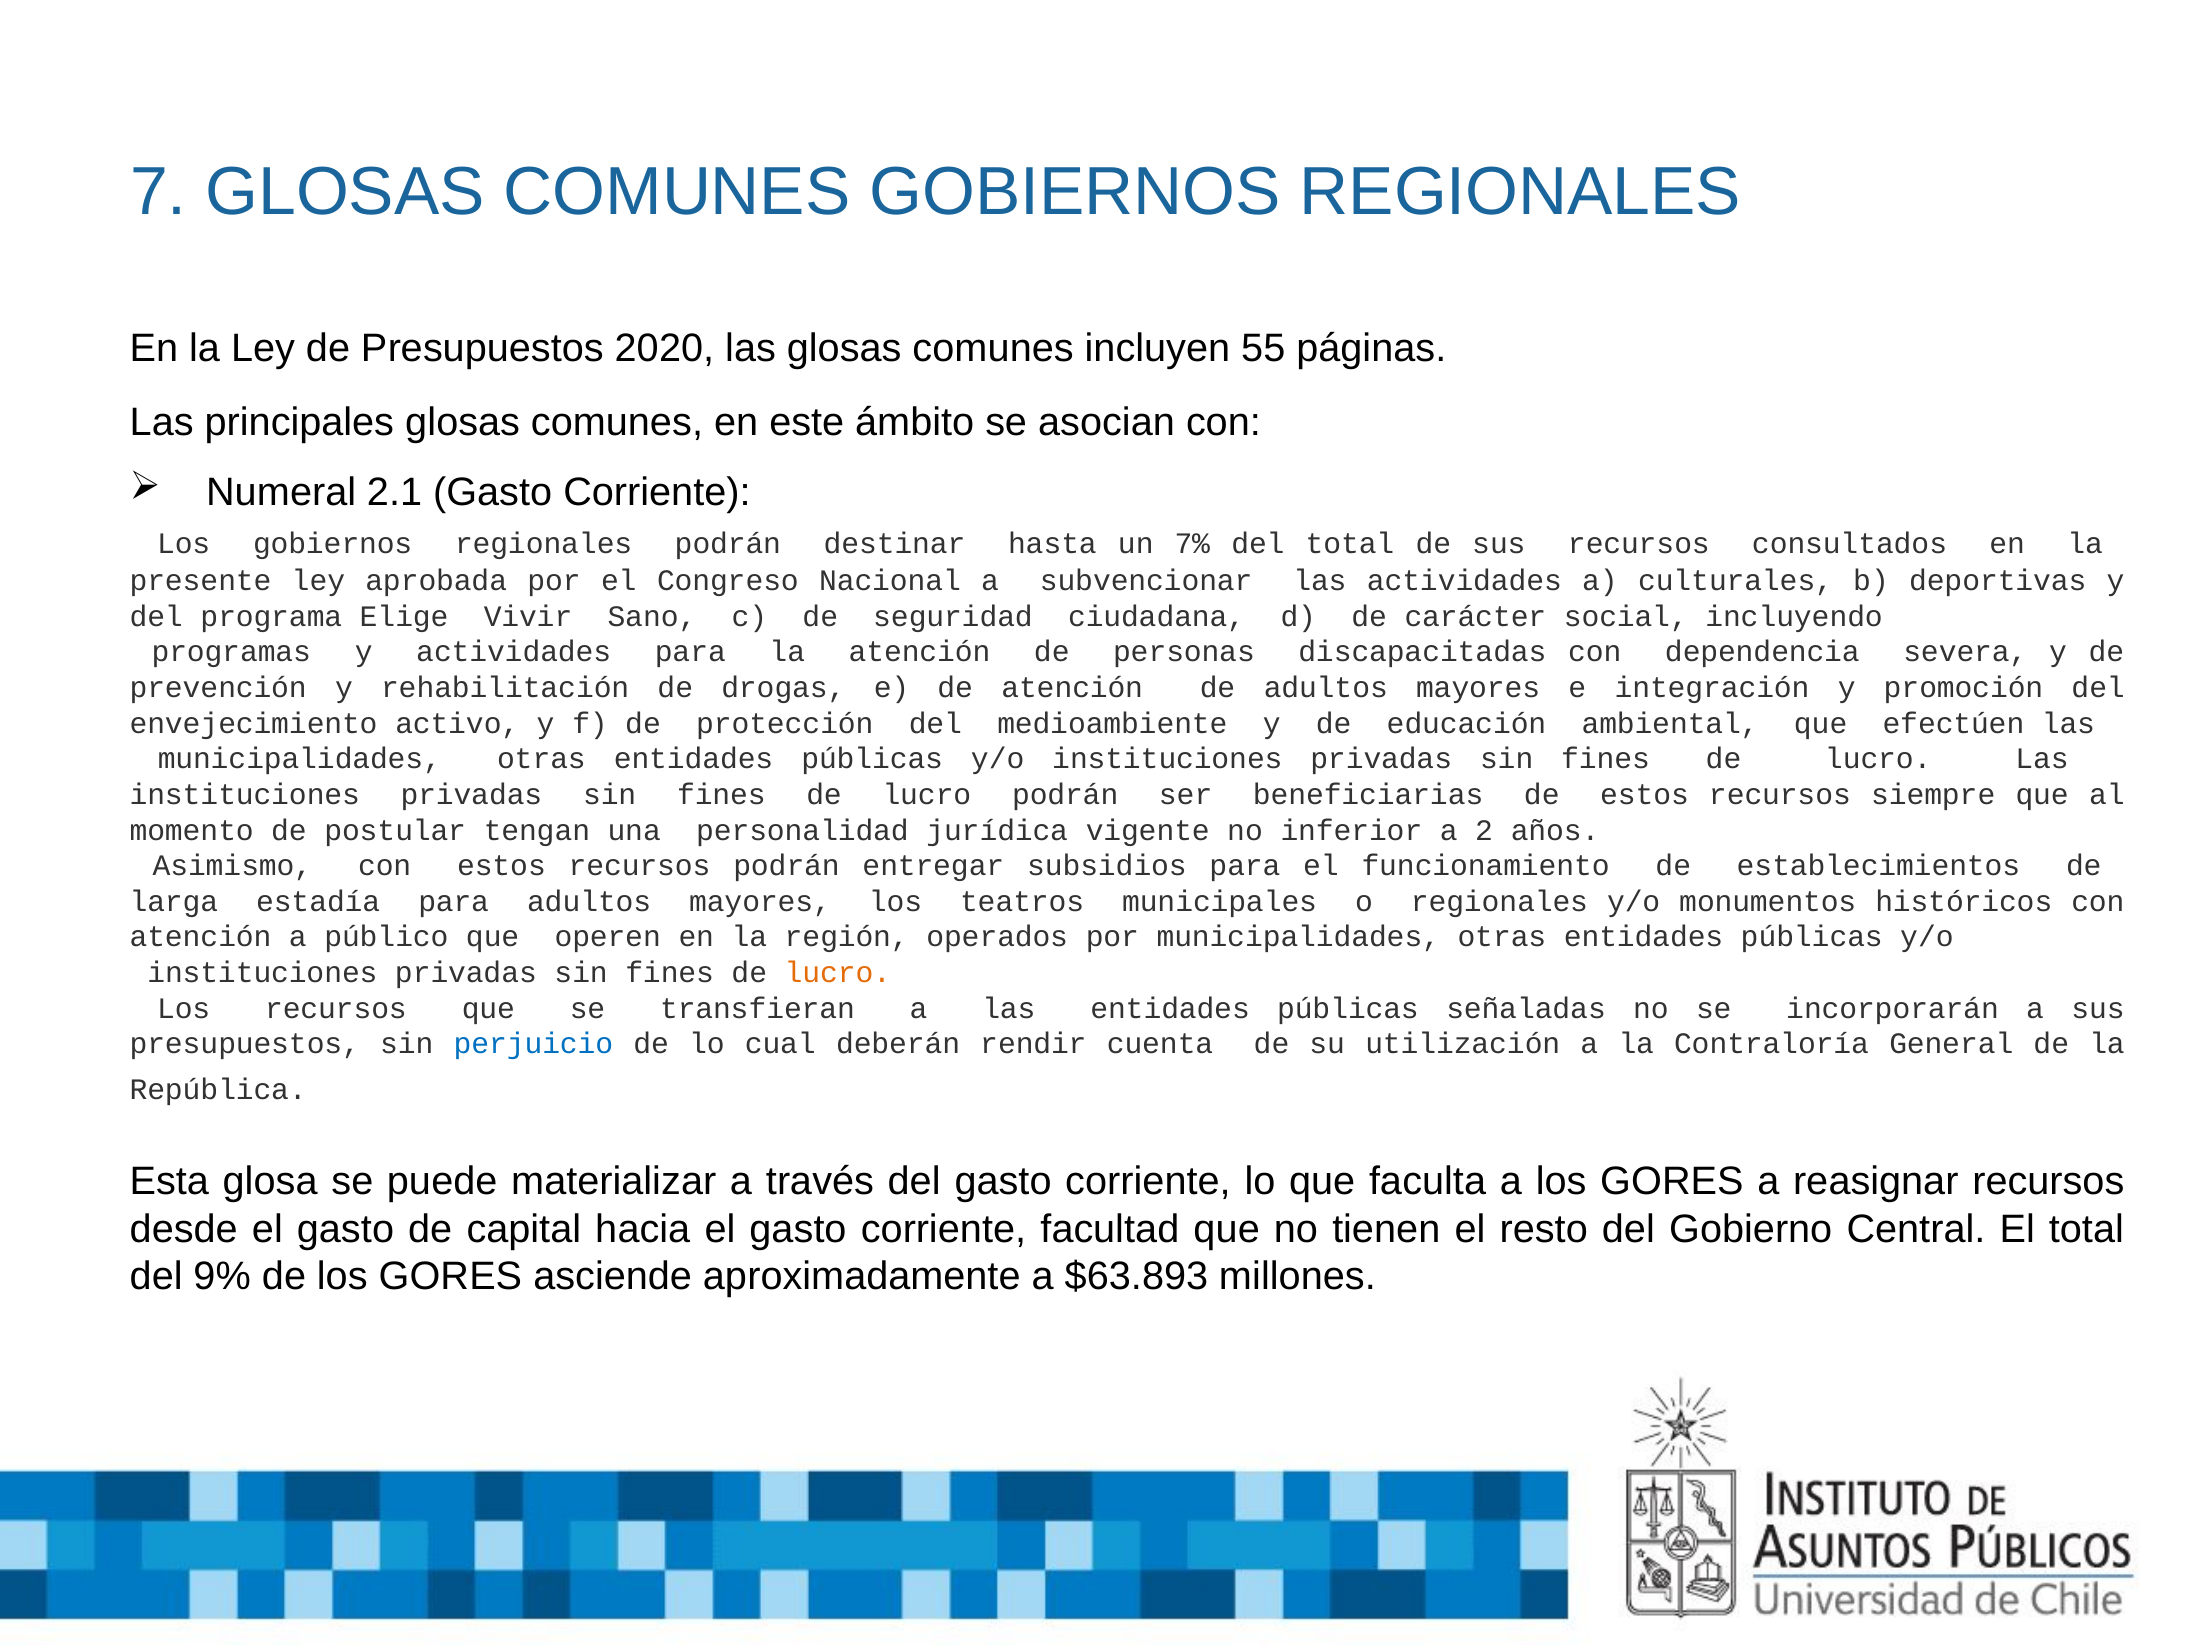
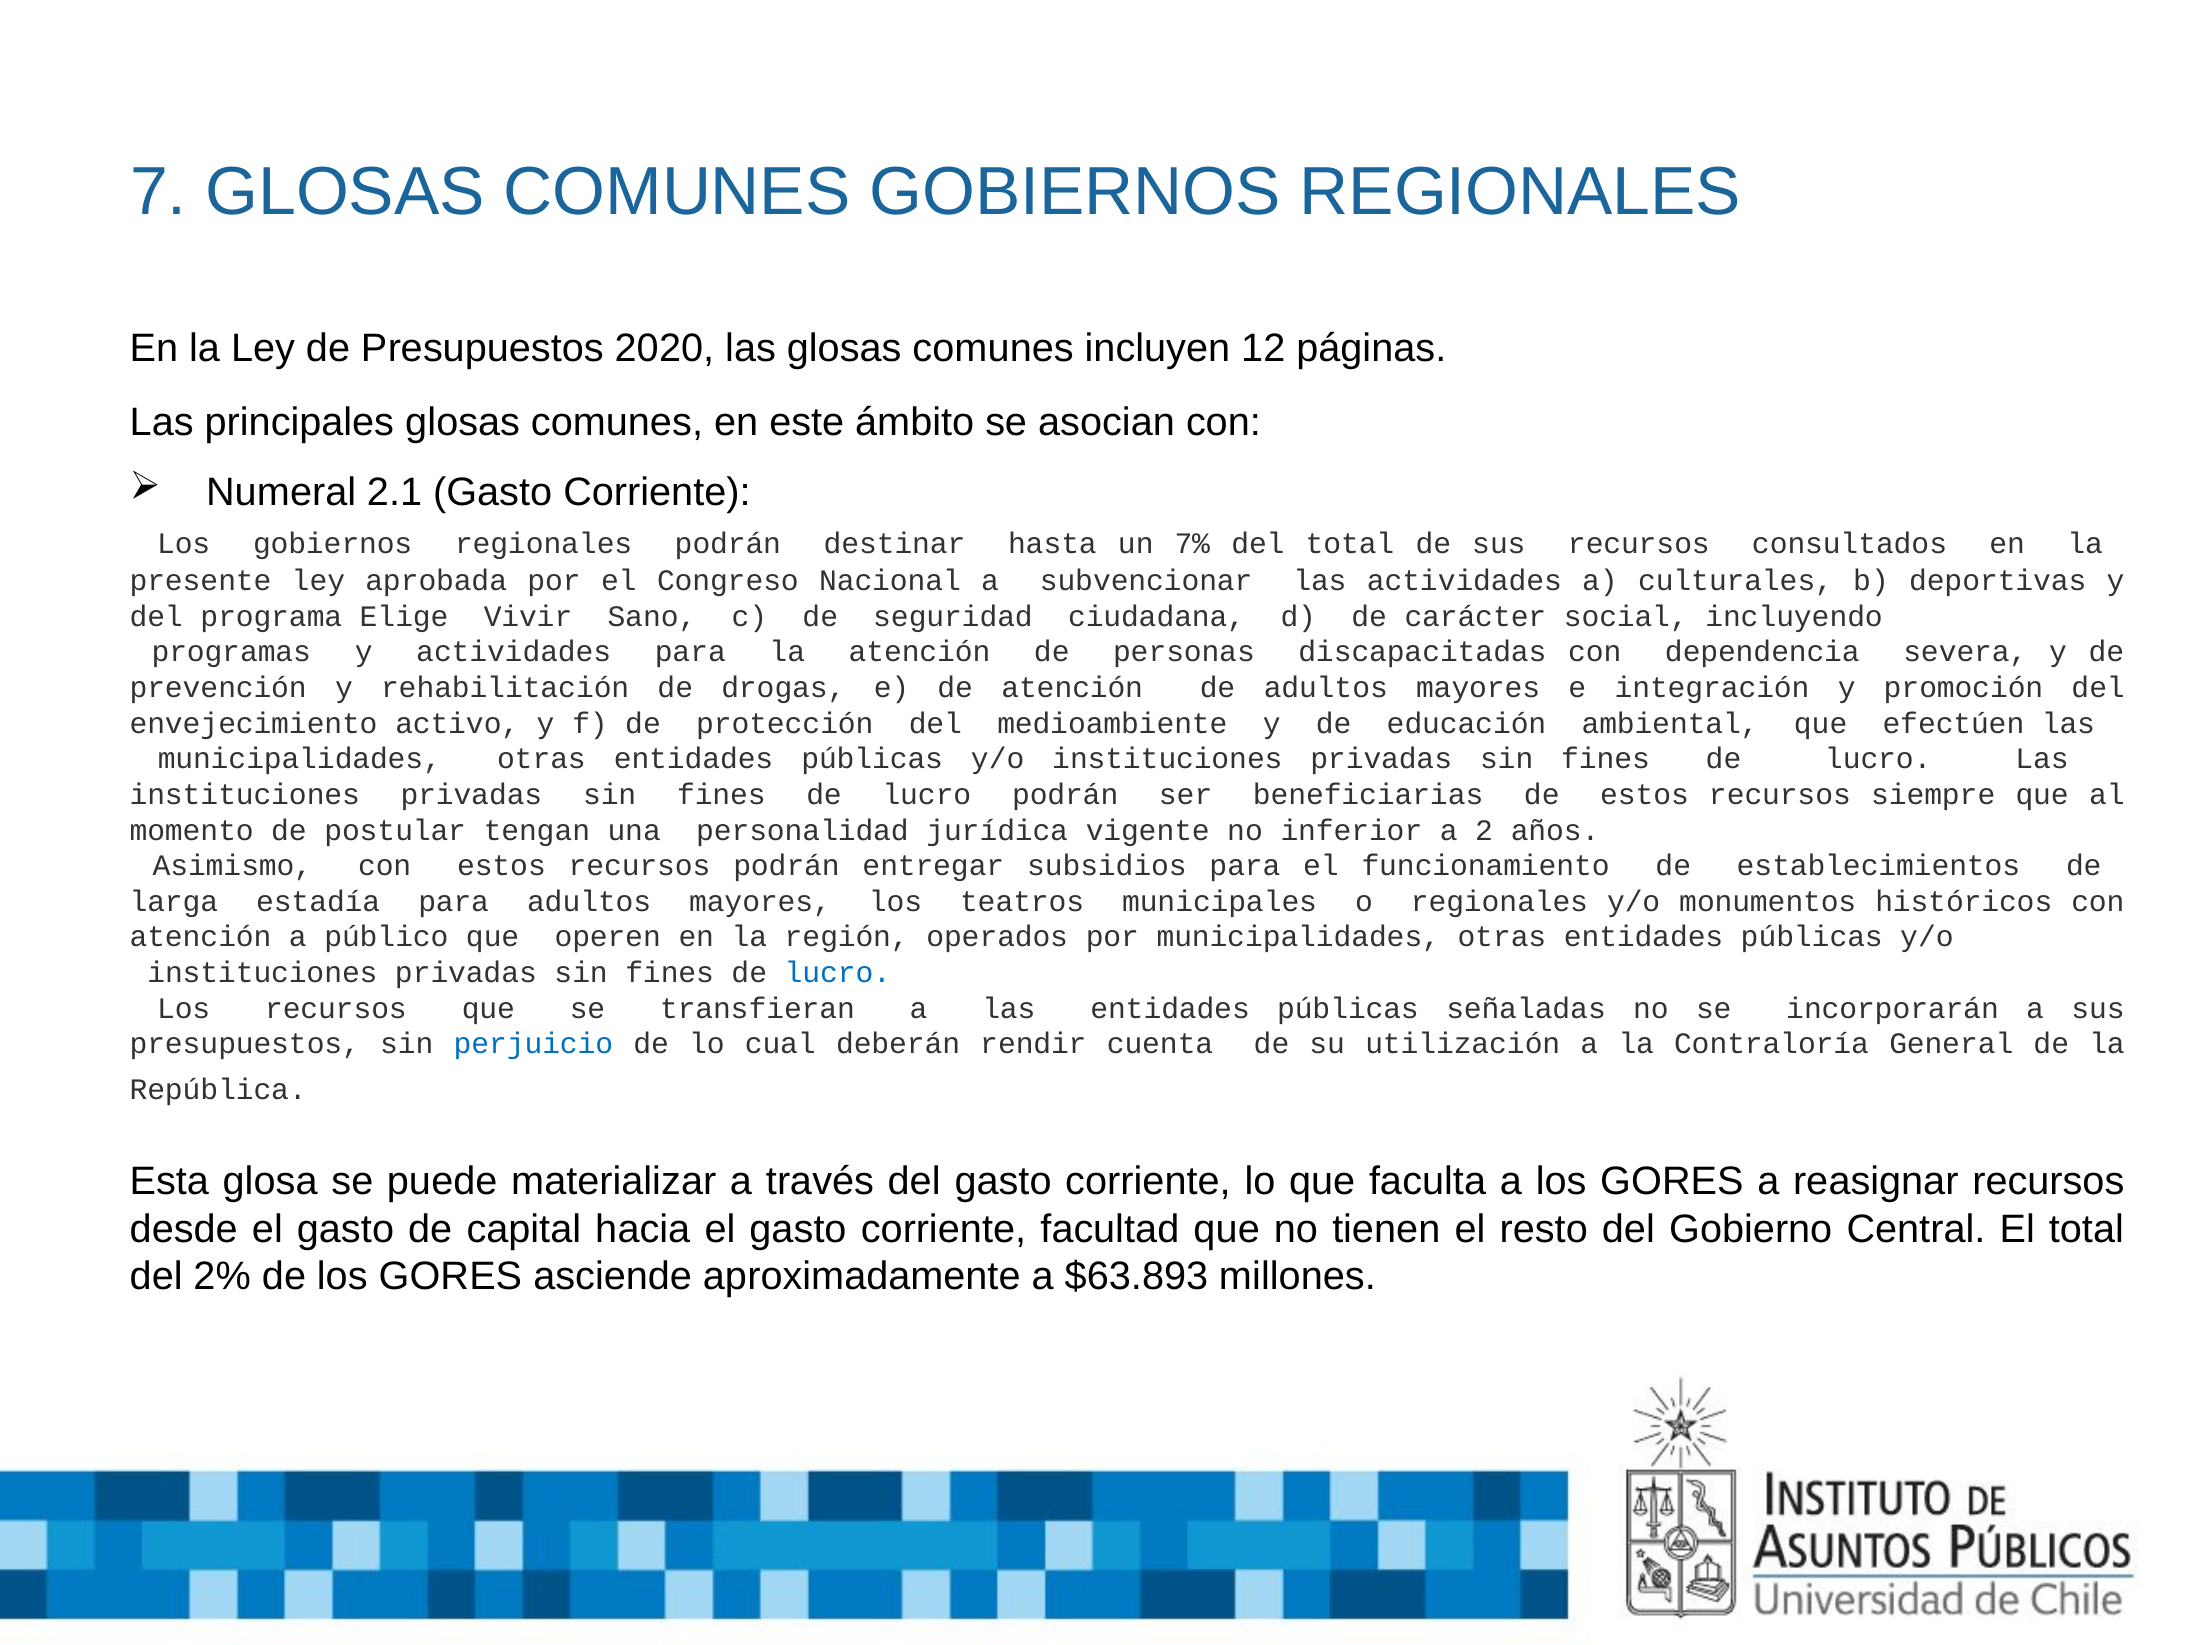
55: 55 -> 12
lucro at (838, 973) colour: orange -> blue
9%: 9% -> 2%
